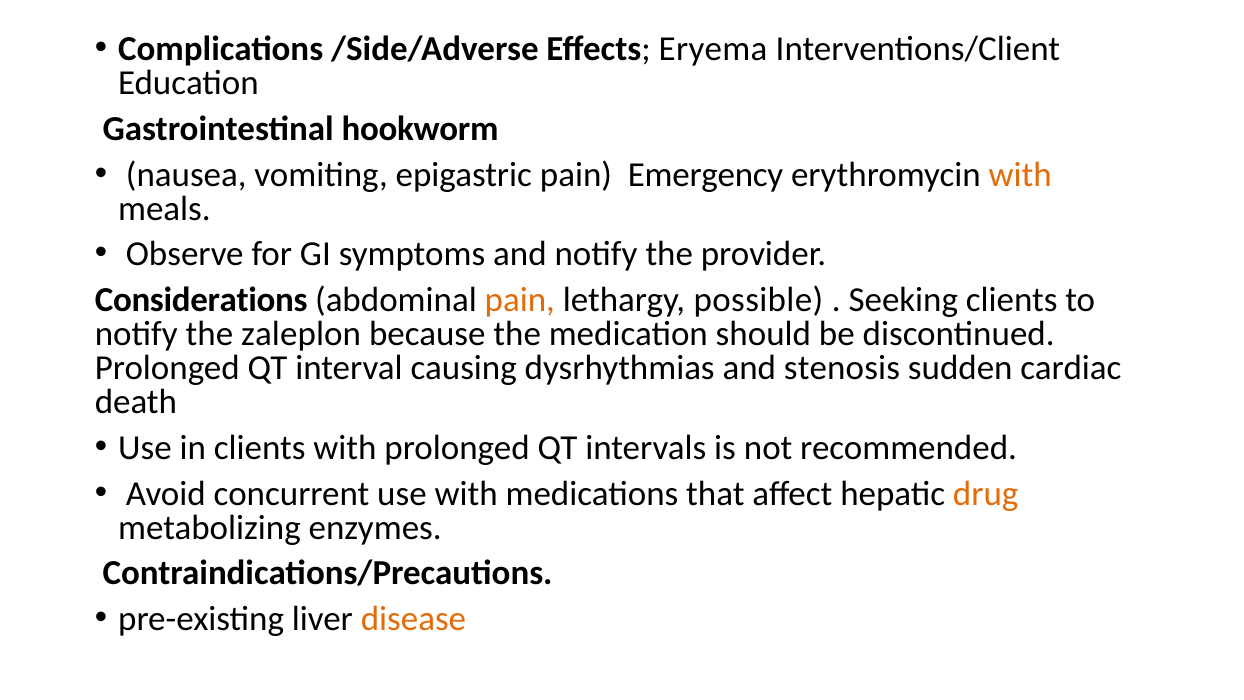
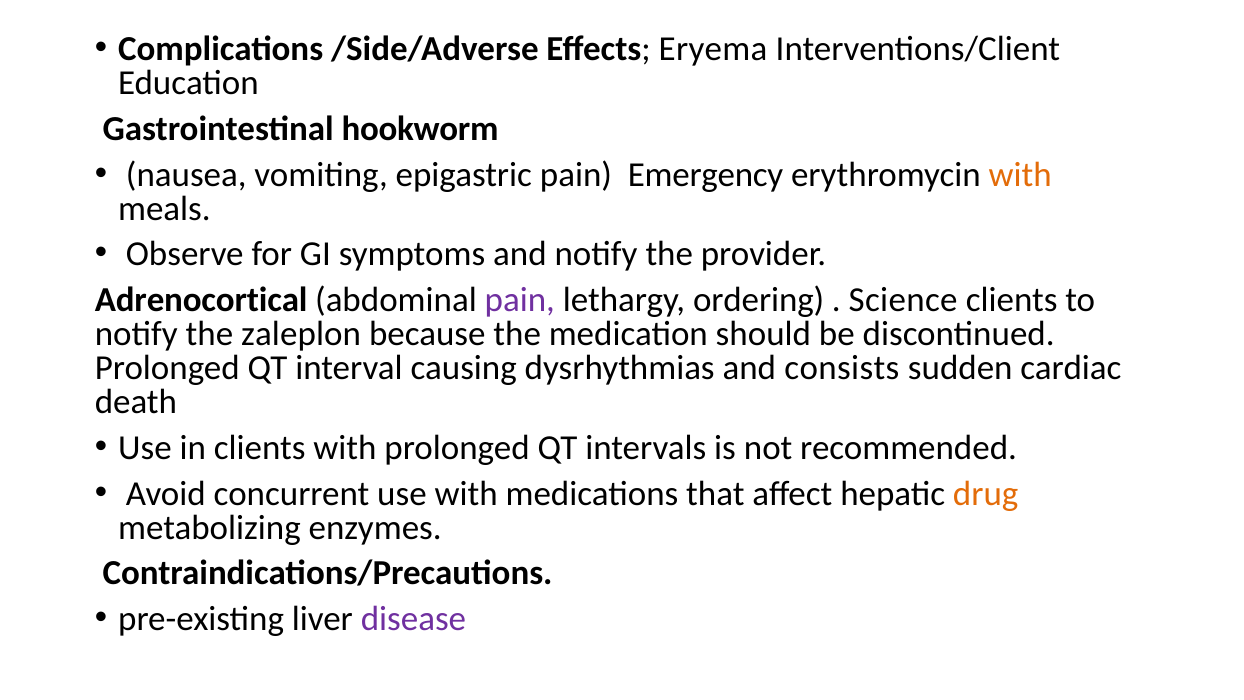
Considerations: Considerations -> Adrenocortical
pain at (520, 300) colour: orange -> purple
possible: possible -> ordering
Seeking: Seeking -> Science
stenosis: stenosis -> consists
disease colour: orange -> purple
